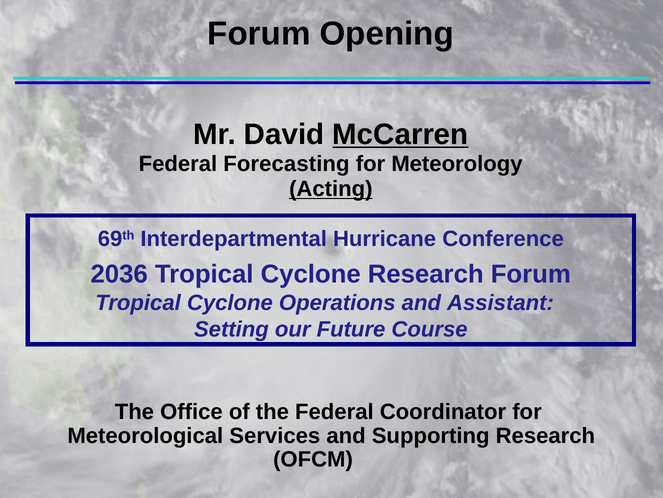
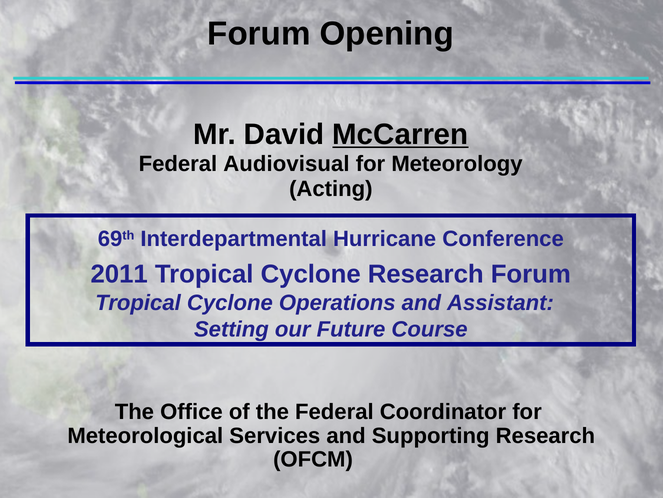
Forecasting: Forecasting -> Audiovisual
Acting underline: present -> none
2036: 2036 -> 2011
